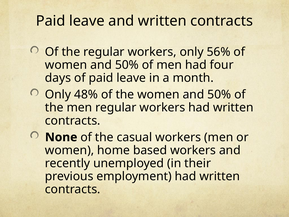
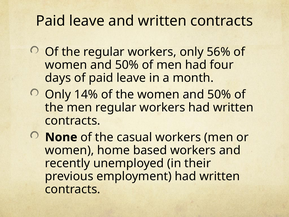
48%: 48% -> 14%
